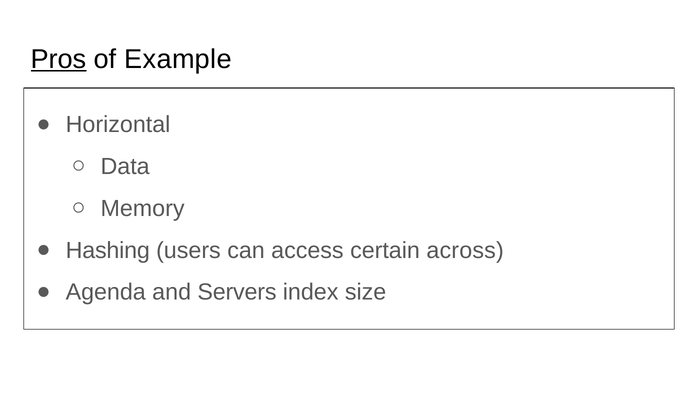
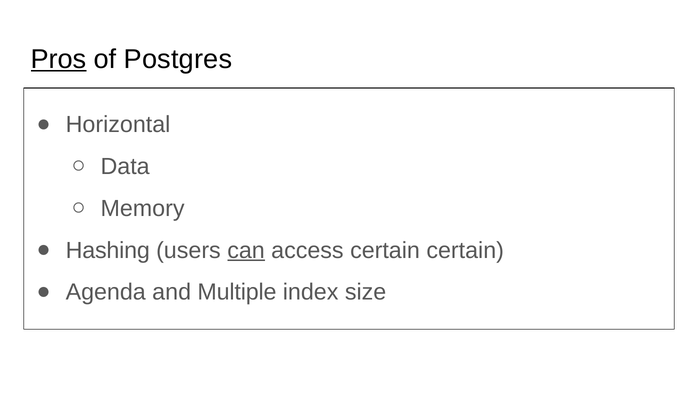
Example: Example -> Postgres
can underline: none -> present
certain across: across -> certain
Servers: Servers -> Multiple
